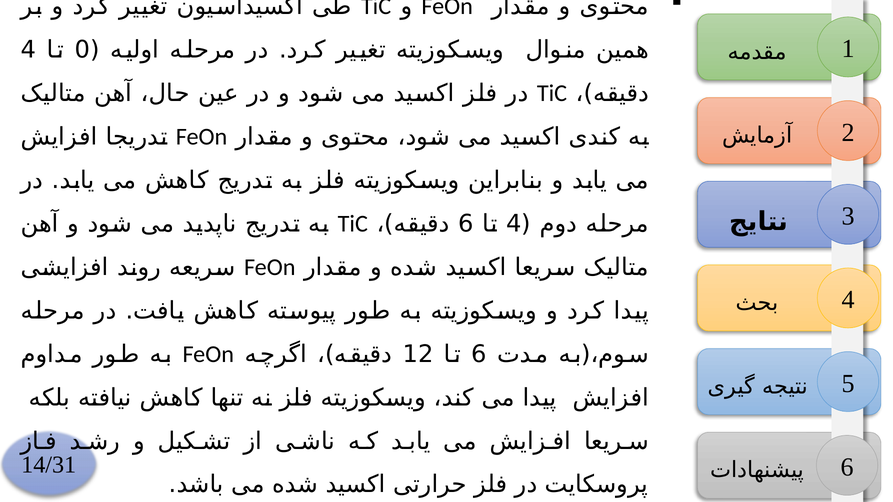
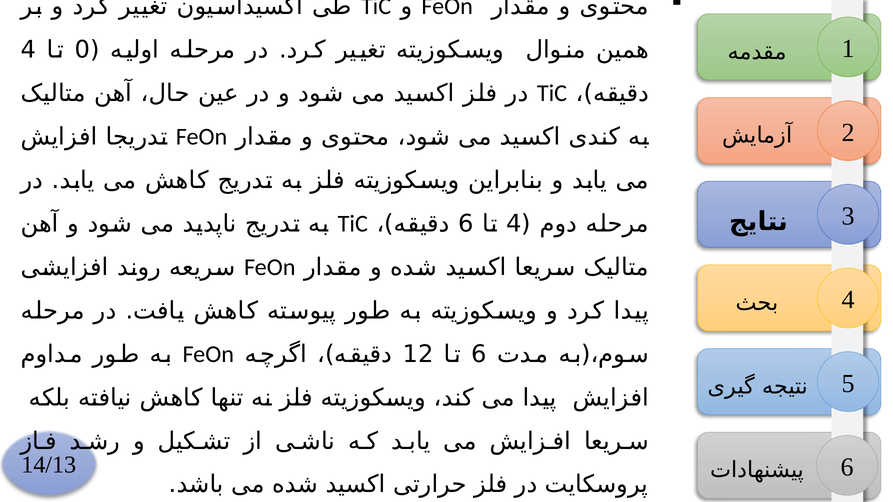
14/31: 14/31 -> 14/13
